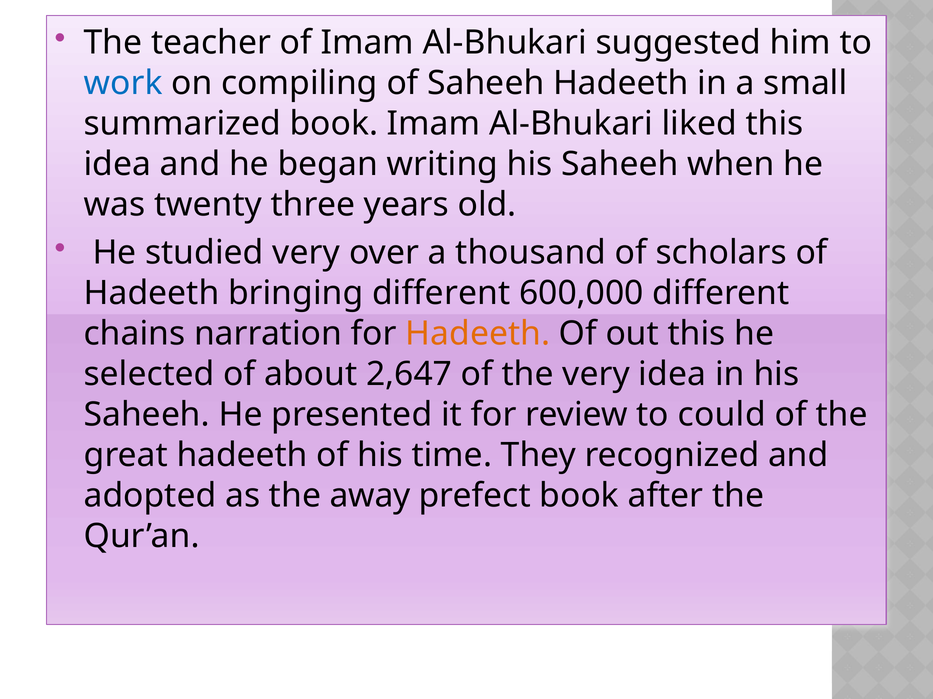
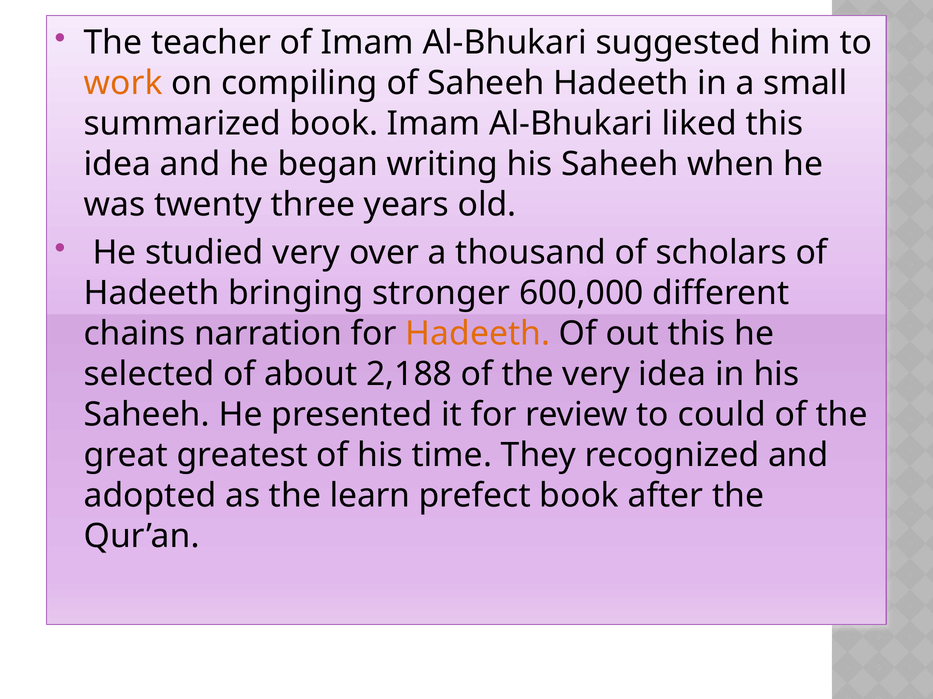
work colour: blue -> orange
bringing different: different -> stronger
2,647: 2,647 -> 2,188
great hadeeth: hadeeth -> greatest
away: away -> learn
